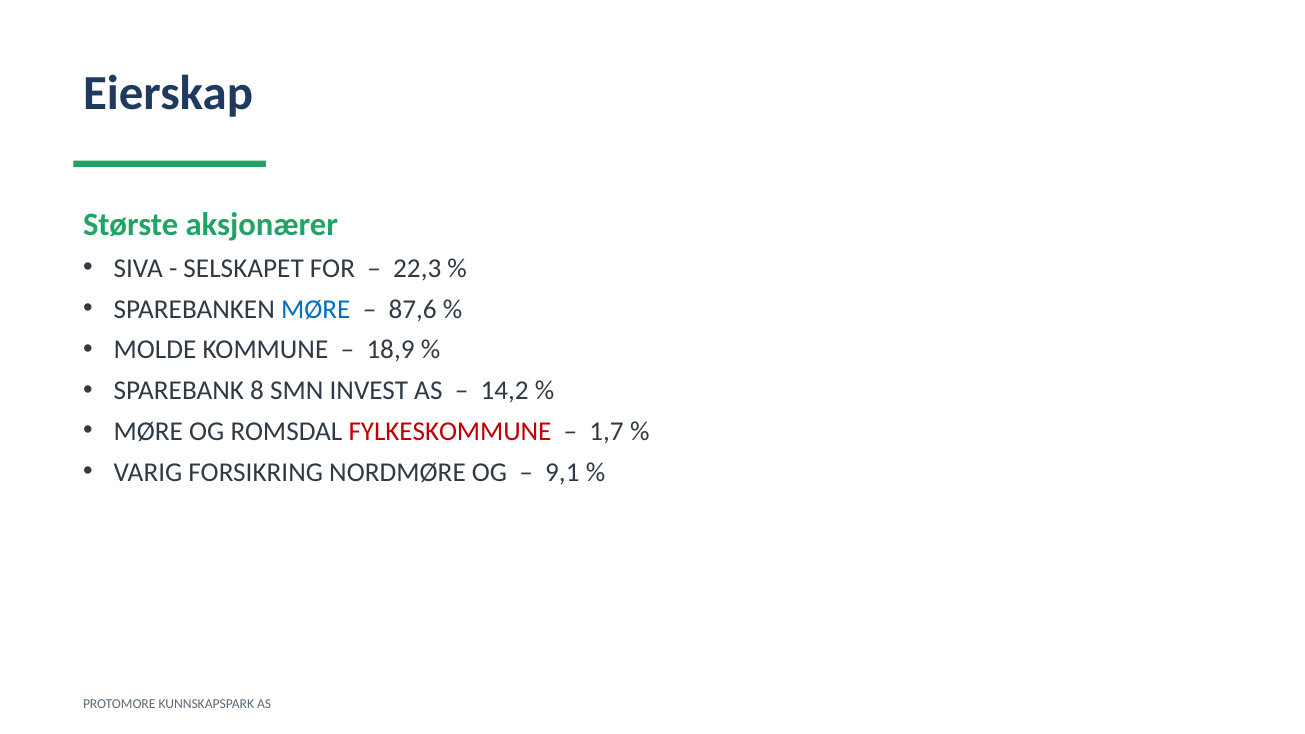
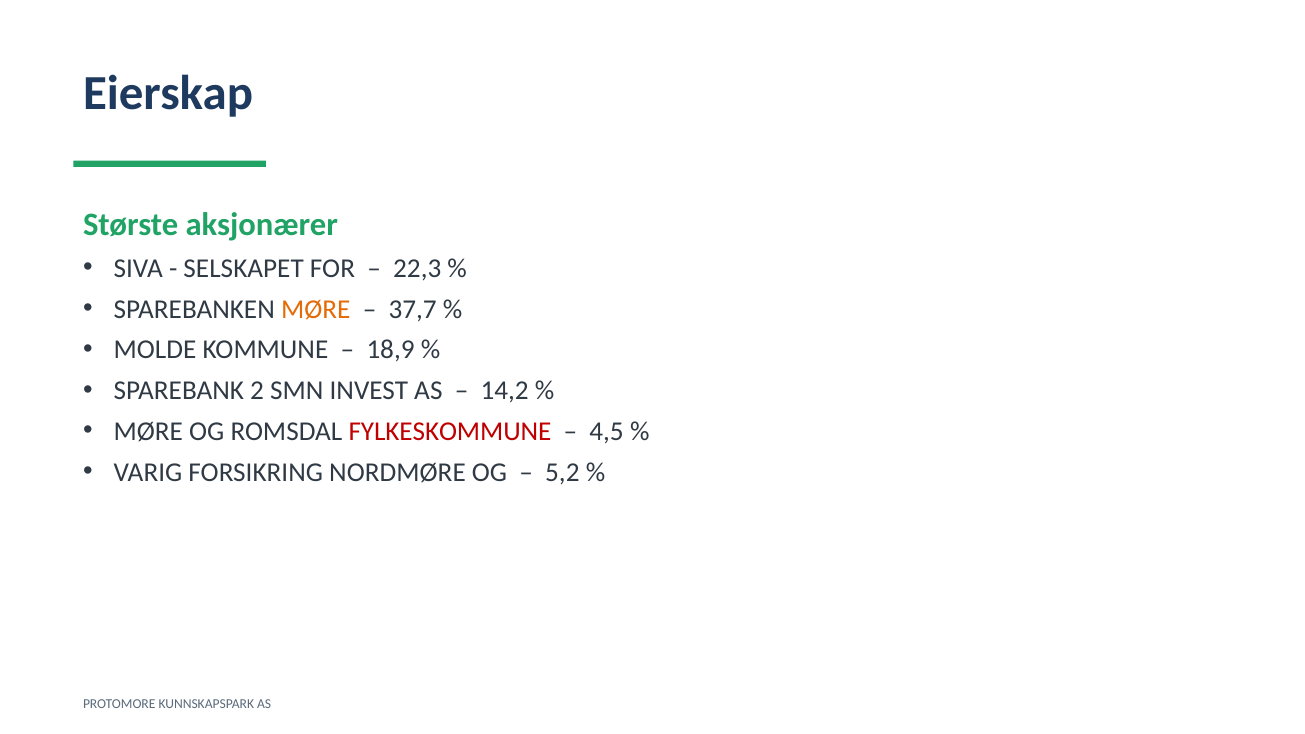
MØRE at (316, 309) colour: blue -> orange
87,6: 87,6 -> 37,7
8: 8 -> 2
1,7: 1,7 -> 4,5
9,1: 9,1 -> 5,2
